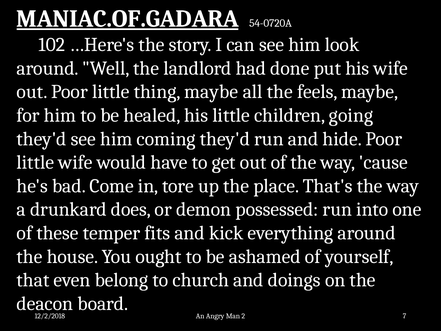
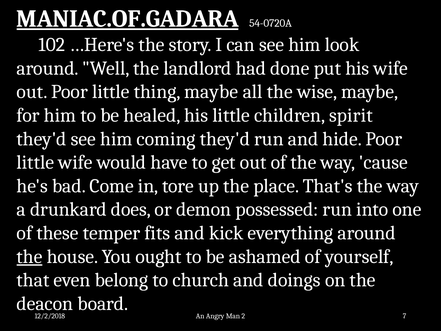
feels: feels -> wise
going: going -> spirit
the at (30, 256) underline: none -> present
